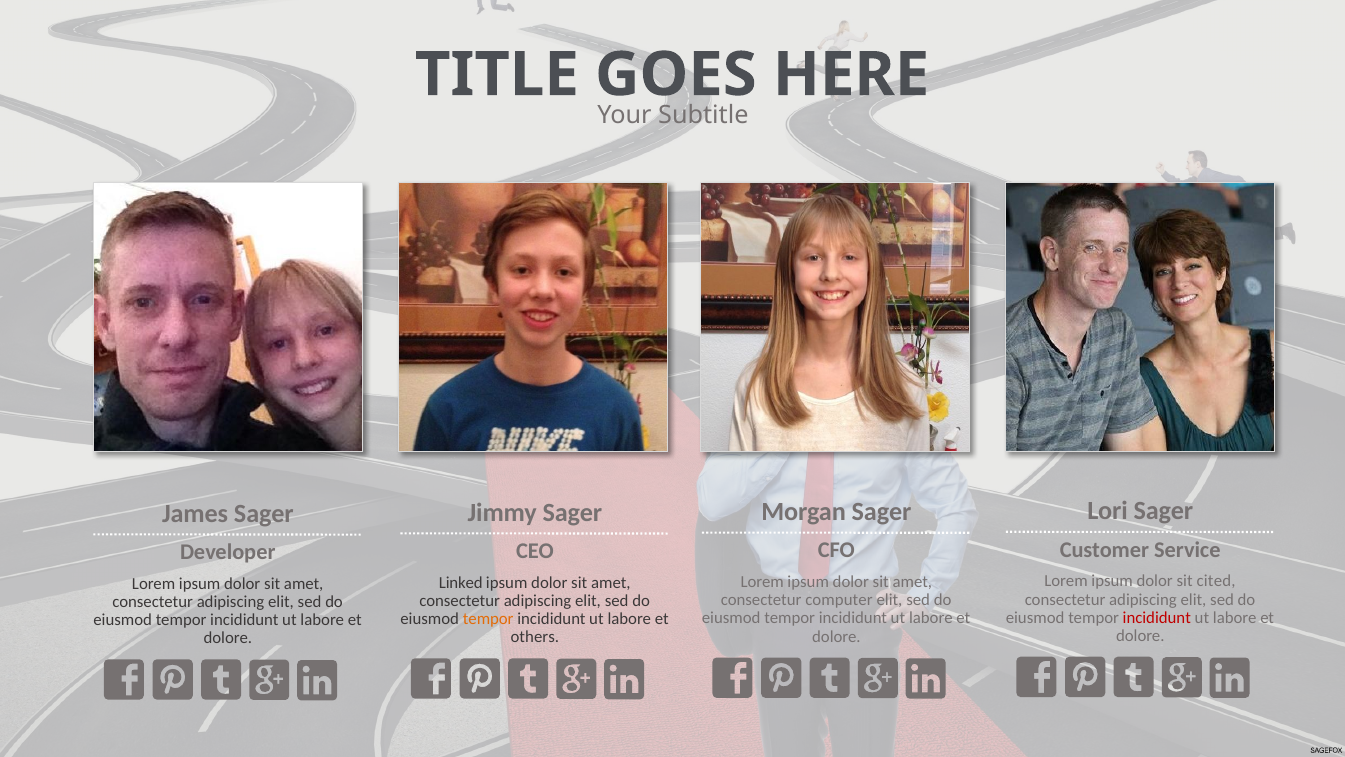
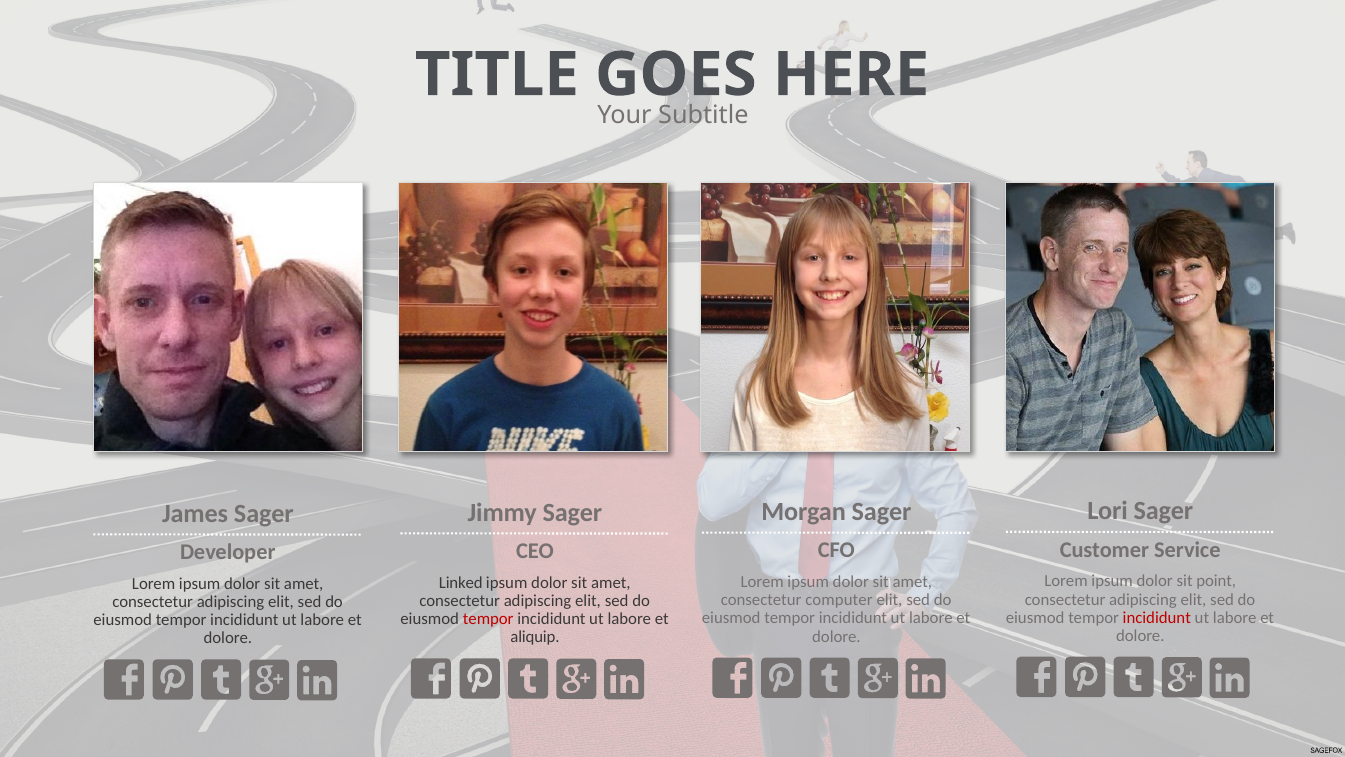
cited: cited -> point
tempor at (488, 619) colour: orange -> red
others: others -> aliquip
